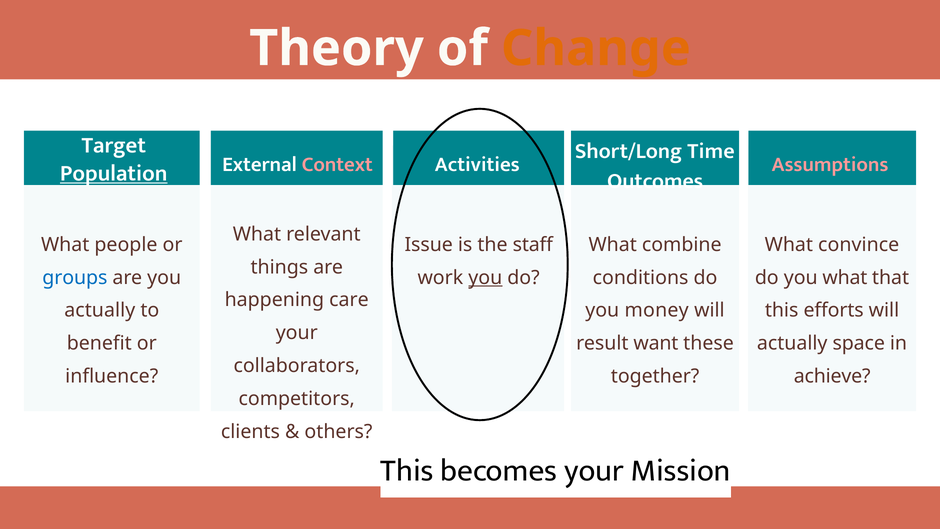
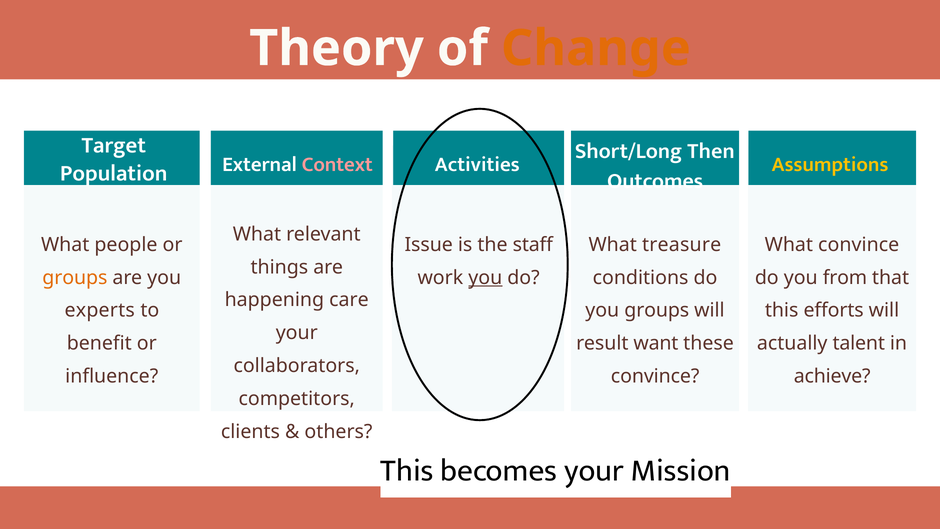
Time: Time -> Then
Assumptions colour: pink -> yellow
Population underline: present -> none
combine: combine -> treasure
groups at (75, 277) colour: blue -> orange
you what: what -> from
actually at (100, 310): actually -> experts
you money: money -> groups
space: space -> talent
together at (655, 376): together -> convince
